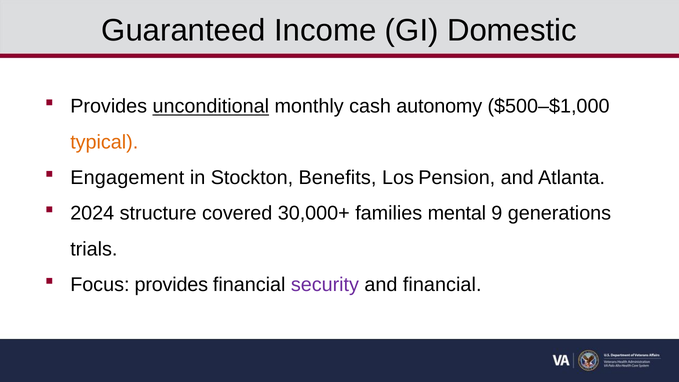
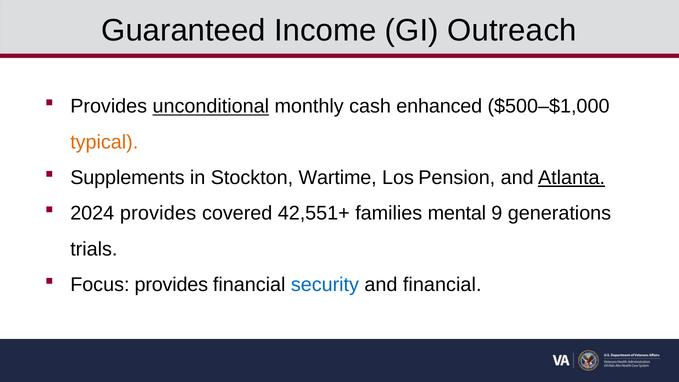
Domestic: Domestic -> Outreach
autonomy: autonomy -> enhanced
Engagement: Engagement -> Supplements
Benefits: Benefits -> Wartime
Atlanta underline: none -> present
2024 structure: structure -> provides
30,000+: 30,000+ -> 42,551+
security colour: purple -> blue
